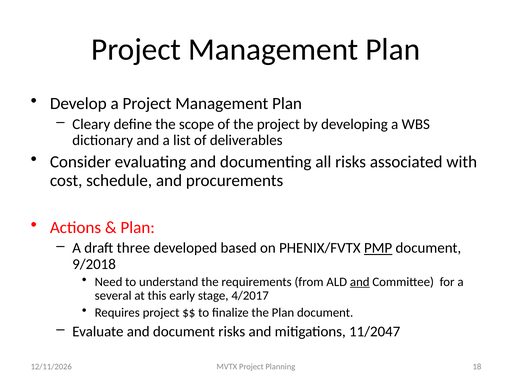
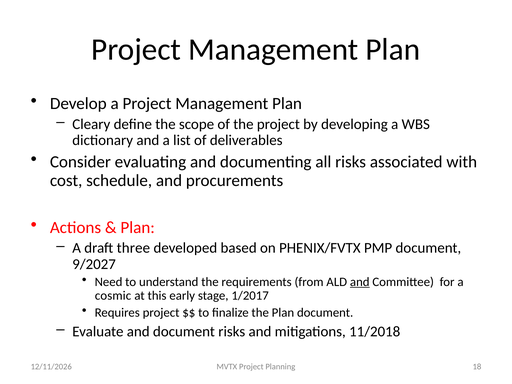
PMP underline: present -> none
9/2018: 9/2018 -> 9/2027
several: several -> cosmic
4/2017: 4/2017 -> 1/2017
11/2047: 11/2047 -> 11/2018
